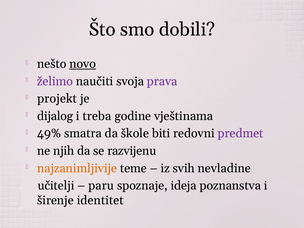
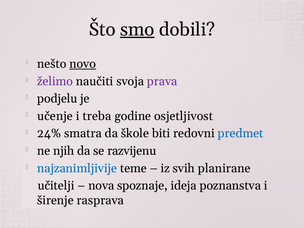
smo underline: none -> present
projekt: projekt -> podjelu
dijalog: dijalog -> učenje
vještinama: vještinama -> osjetljivost
49%: 49% -> 24%
predmet colour: purple -> blue
najzanimljivije colour: orange -> blue
nevladine: nevladine -> planirane
paru: paru -> nova
identitet: identitet -> rasprava
